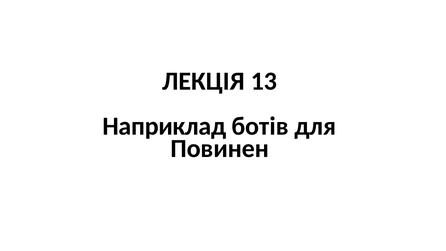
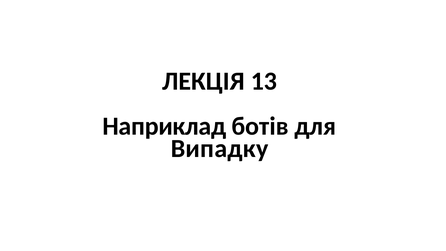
Повинен: Повинен -> Випадку
